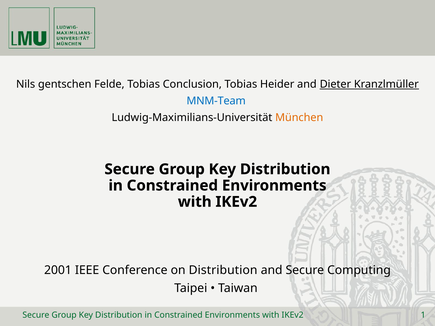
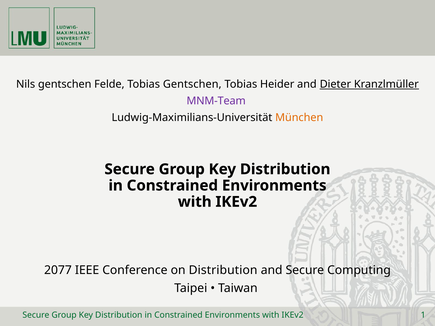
Tobias Conclusion: Conclusion -> Gentschen
MNM-Team colour: blue -> purple
2001: 2001 -> 2077
